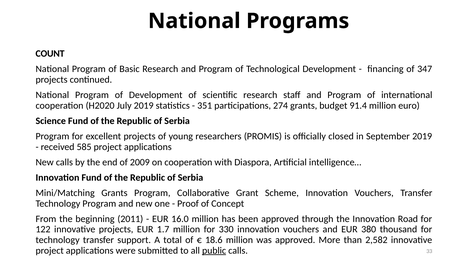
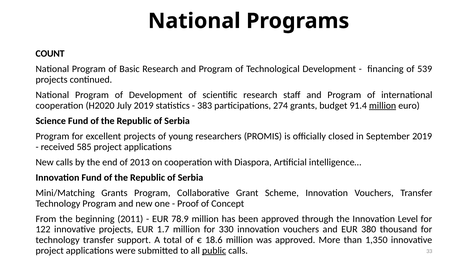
347: 347 -> 539
351: 351 -> 383
million at (383, 106) underline: none -> present
2009: 2009 -> 2013
16.0: 16.0 -> 78.9
Road: Road -> Level
2,582: 2,582 -> 1,350
